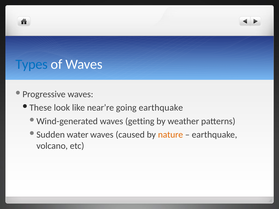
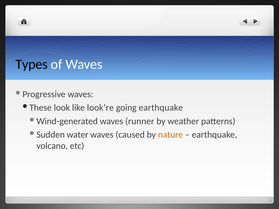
Types colour: blue -> black
near’re: near’re -> look’re
getting: getting -> runner
